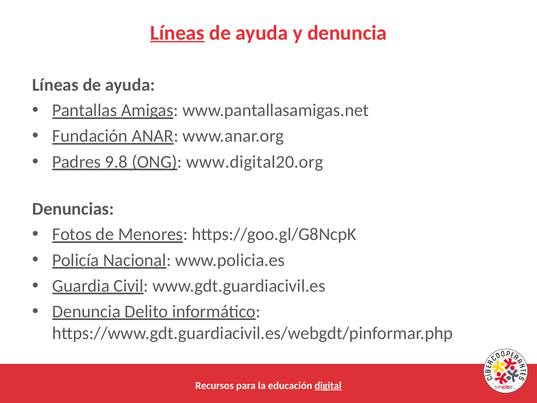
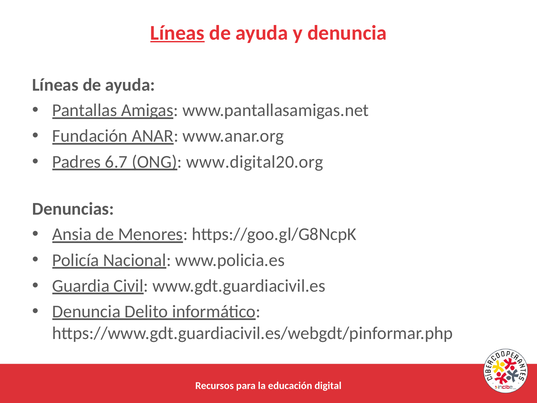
9.8: 9.8 -> 6.7
Fotos: Fotos -> Ansia
digital underline: present -> none
